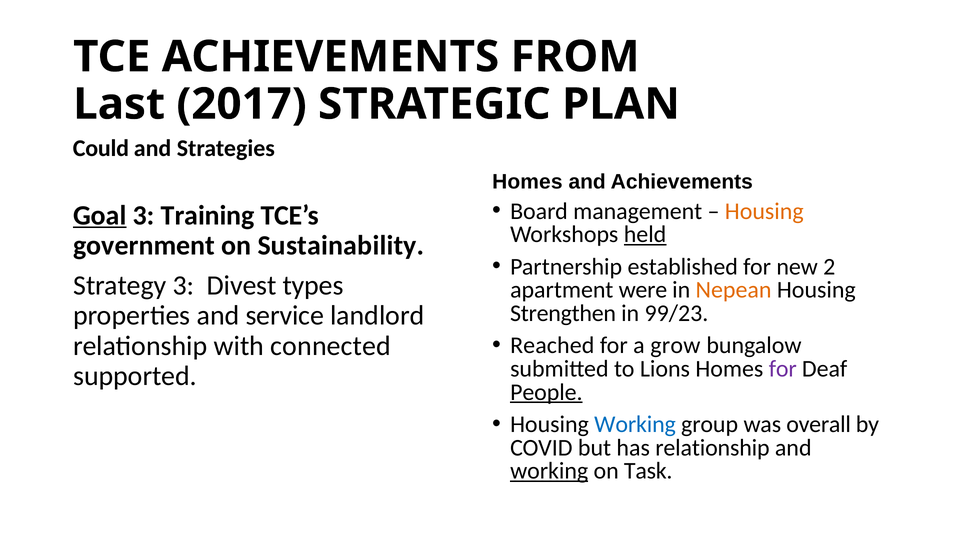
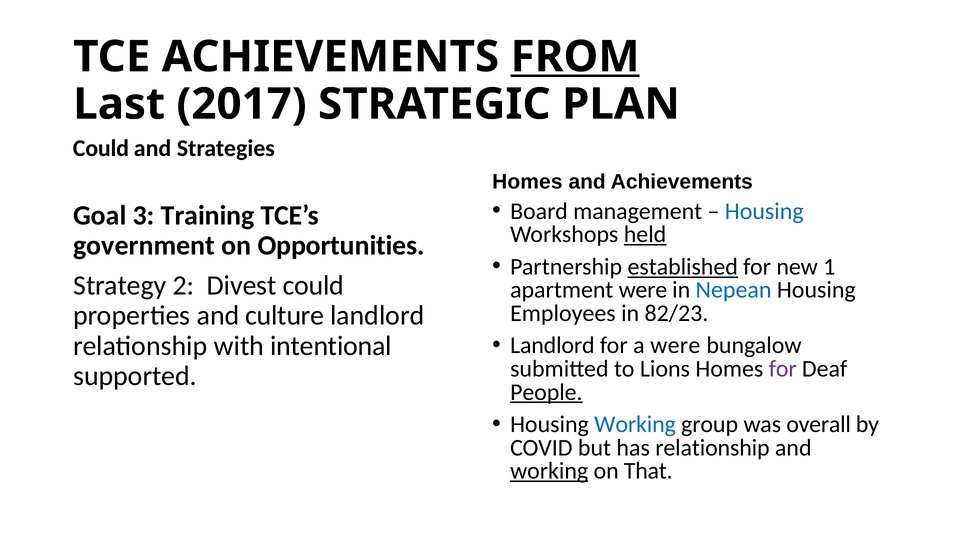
FROM underline: none -> present
Housing at (764, 211) colour: orange -> blue
Goal underline: present -> none
Sustainability: Sustainability -> Opportunities
established underline: none -> present
2: 2 -> 1
Strategy 3: 3 -> 2
Divest types: types -> could
Nepean colour: orange -> blue
Strengthen: Strengthen -> Employees
99/23: 99/23 -> 82/23
service: service -> culture
Reached at (552, 345): Reached -> Landlord
a grow: grow -> were
connected: connected -> intentional
Task: Task -> That
